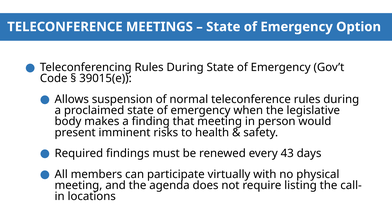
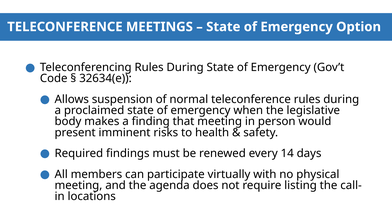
39015(e: 39015(e -> 32634(e
43: 43 -> 14
